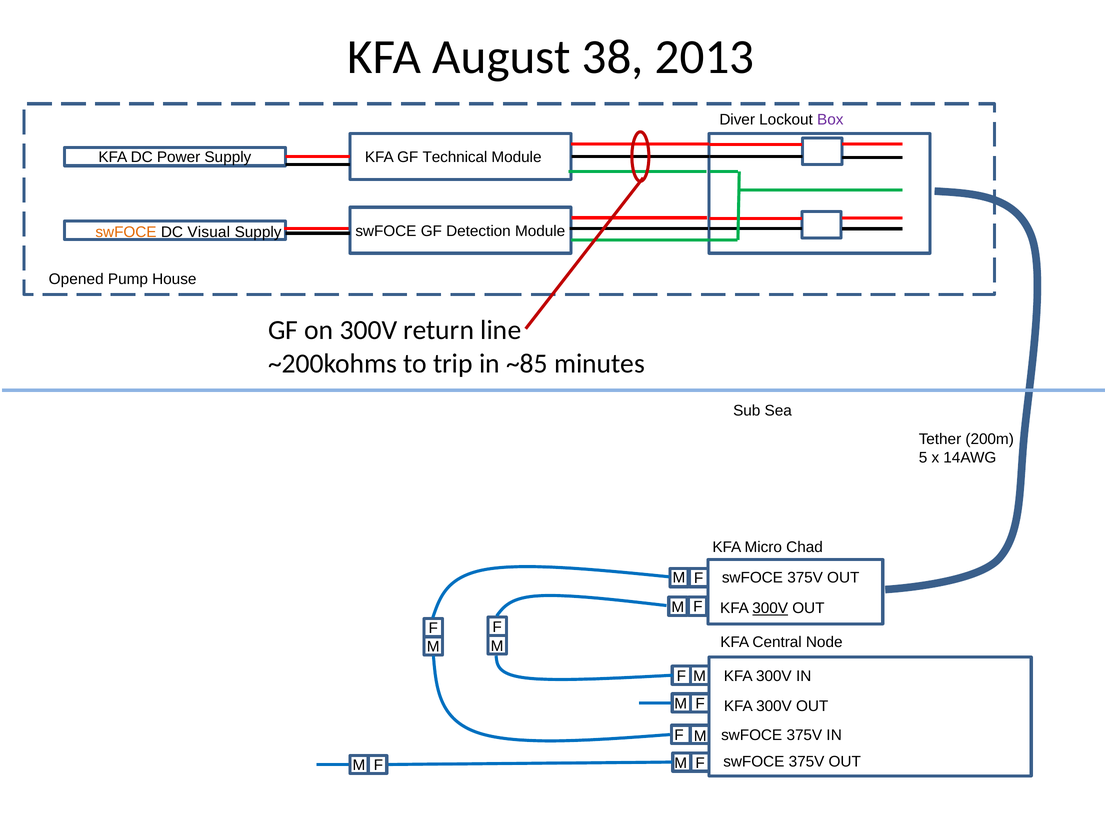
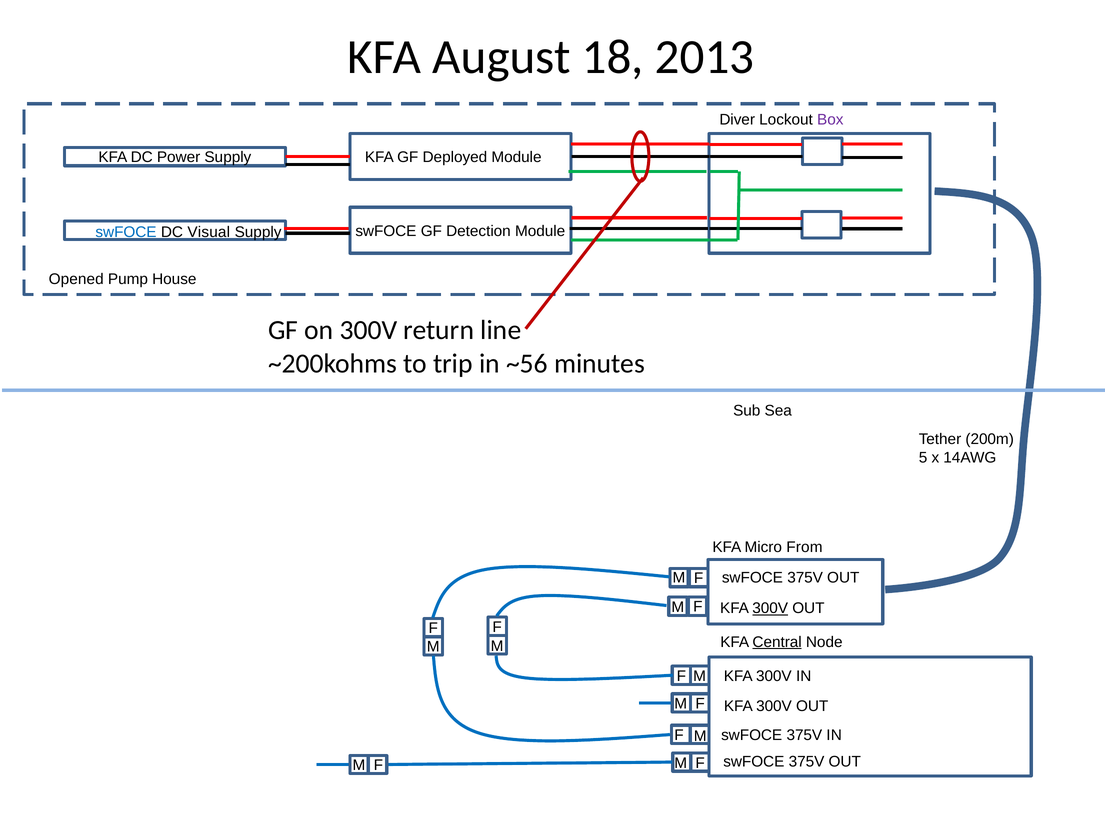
38: 38 -> 18
Technical: Technical -> Deployed
swFOCE at (126, 232) colour: orange -> blue
~85: ~85 -> ~56
Chad: Chad -> From
Central underline: none -> present
